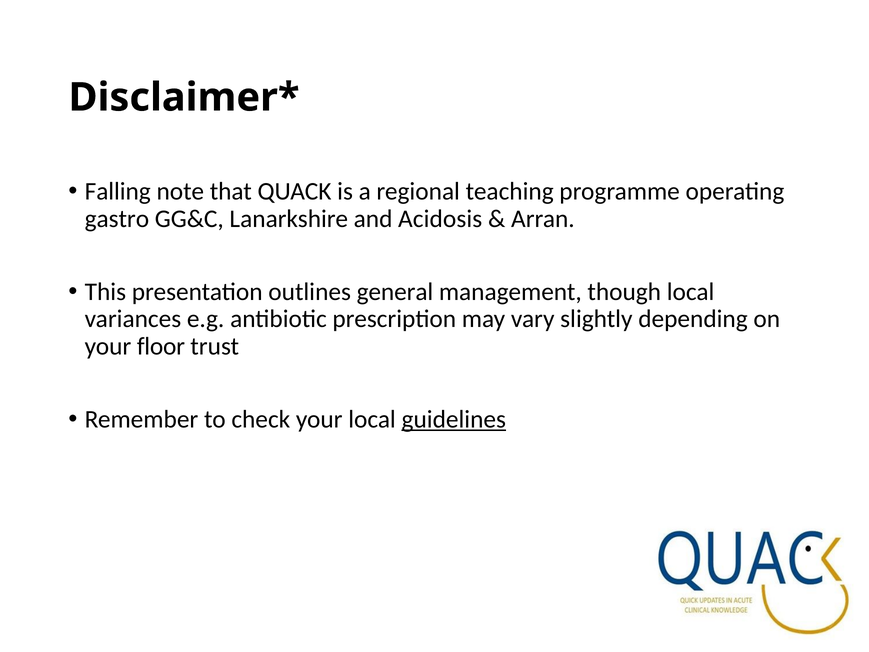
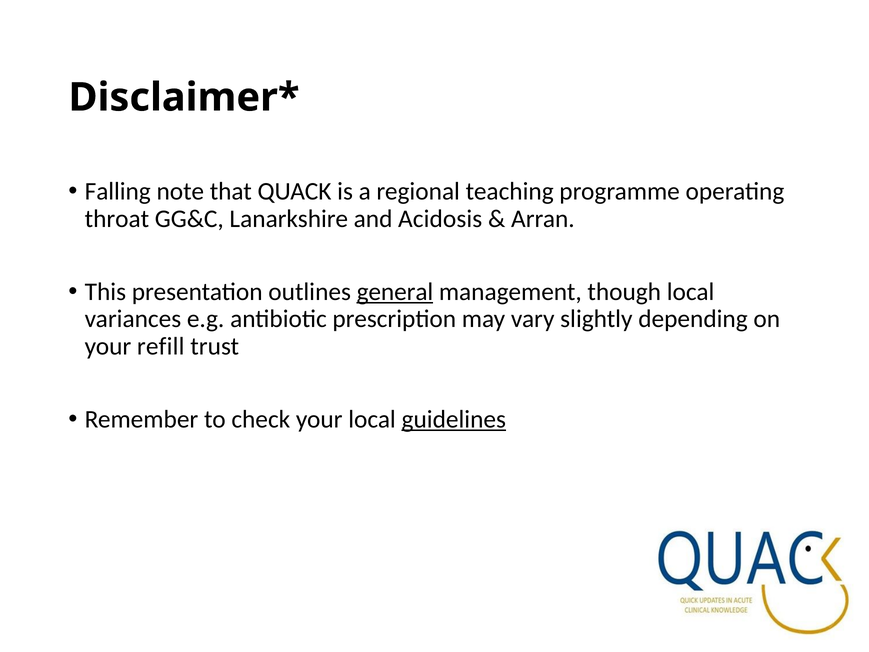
gastro: gastro -> throat
general underline: none -> present
floor: floor -> refill
